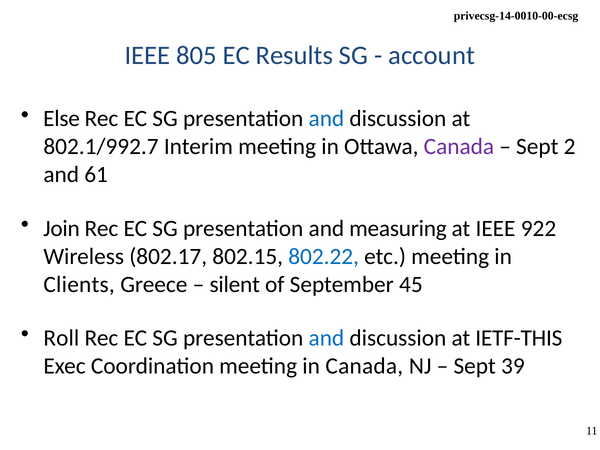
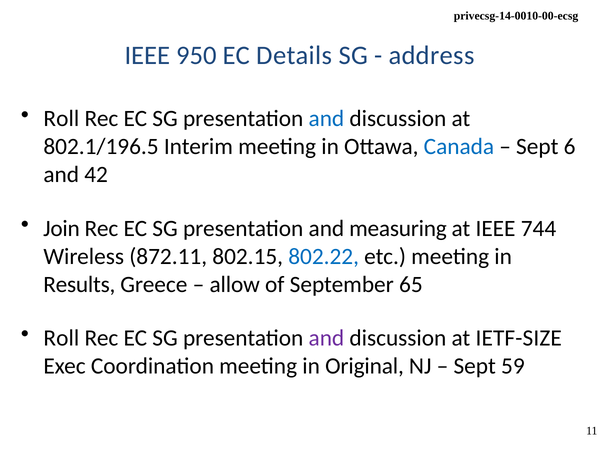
805: 805 -> 950
Results: Results -> Details
account: account -> address
Else at (62, 119): Else -> Roll
802.1/992.7: 802.1/992.7 -> 802.1/196.5
Canada at (459, 147) colour: purple -> blue
2: 2 -> 6
61: 61 -> 42
922: 922 -> 744
802.17: 802.17 -> 872.11
Clients: Clients -> Results
silent: silent -> allow
45: 45 -> 65
and at (326, 338) colour: blue -> purple
IETF-THIS: IETF-THIS -> IETF-SIZE
in Canada: Canada -> Original
39: 39 -> 59
